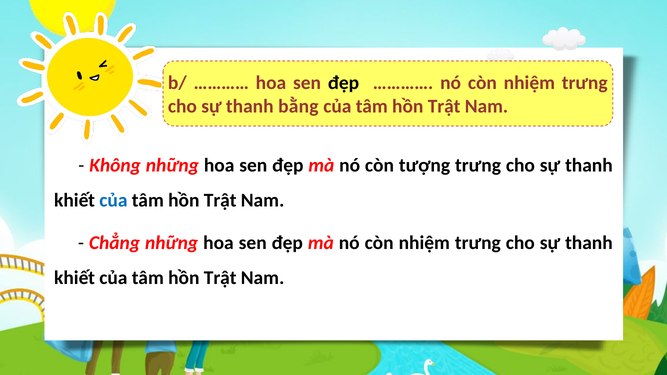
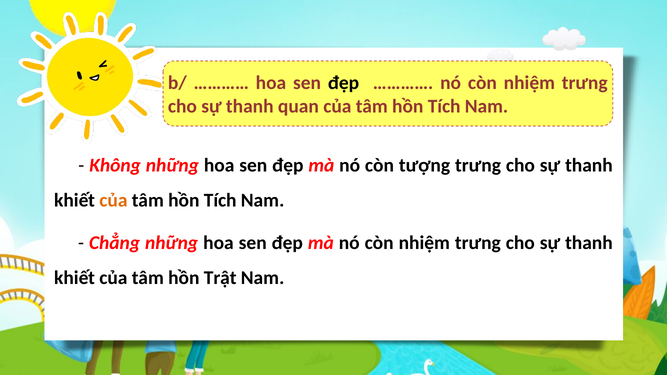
bằng: bằng -> quan
Trật at (444, 106): Trật -> Tích
của at (113, 200) colour: blue -> orange
Trật at (220, 200): Trật -> Tích
